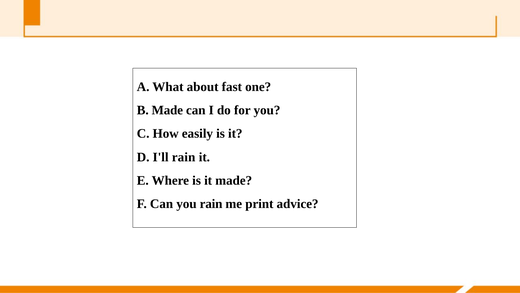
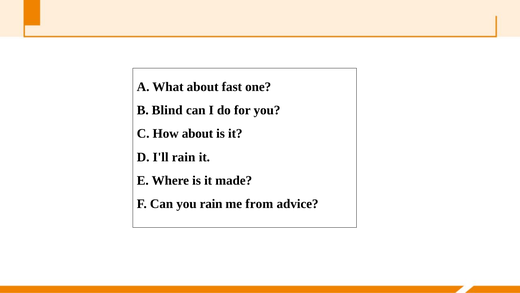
B Made: Made -> Blind
How easily: easily -> about
print: print -> from
